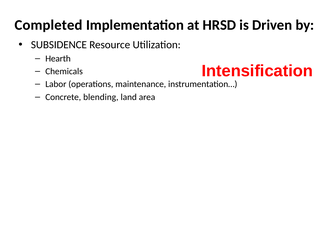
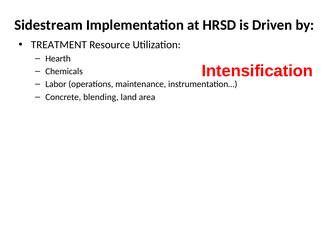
Completed: Completed -> Sidestream
SUBSIDENCE: SUBSIDENCE -> TREATMENT
